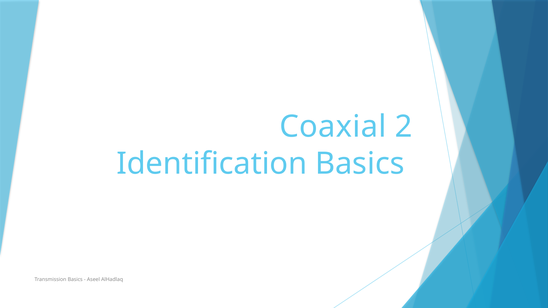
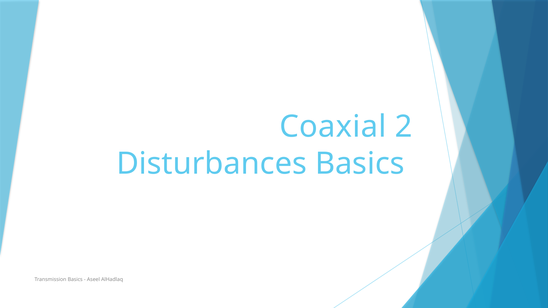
Identification: Identification -> Disturbances
